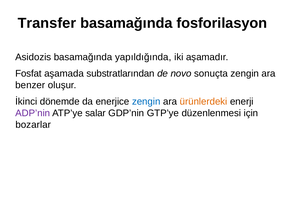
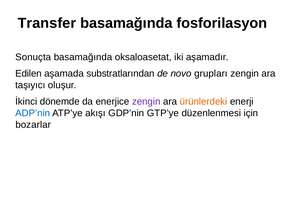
Asidozis: Asidozis -> Sonuçta
yapıldığında: yapıldığında -> oksaloasetat
Fosfat: Fosfat -> Edilen
sonuçta: sonuçta -> grupları
benzer: benzer -> taşıyıcı
zengin at (146, 101) colour: blue -> purple
ADP’nin colour: purple -> blue
salar: salar -> akışı
